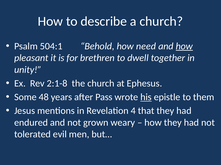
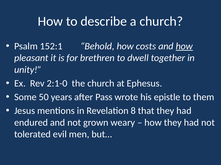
504:1: 504:1 -> 152:1
need: need -> costs
2:1-8: 2:1-8 -> 2:1-0
48: 48 -> 50
his underline: present -> none
4: 4 -> 8
